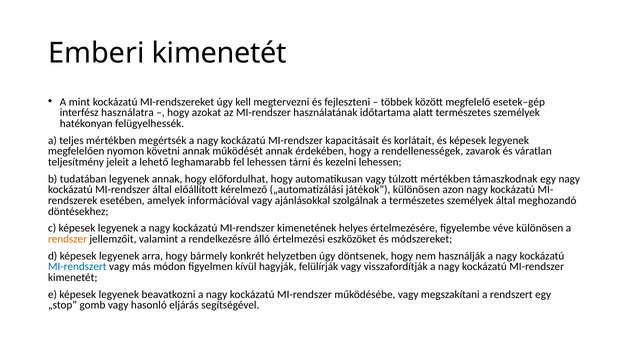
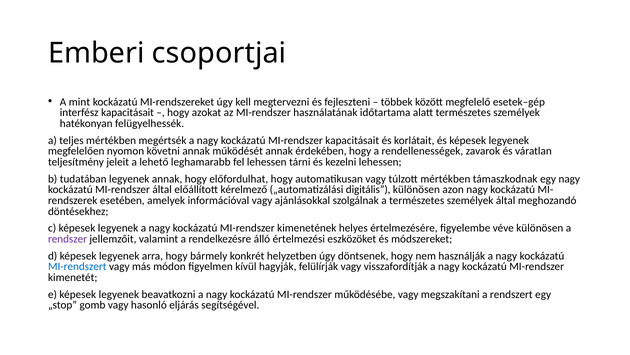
Emberi kimenetét: kimenetét -> csoportjai
interfész használatra: használatra -> kapacitásait
játékok: játékok -> digitális
rendszer colour: orange -> purple
